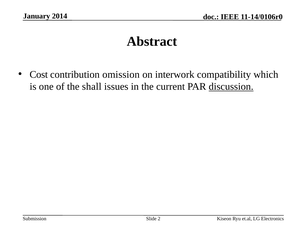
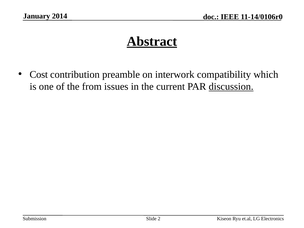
Abstract underline: none -> present
omission: omission -> preamble
shall: shall -> from
